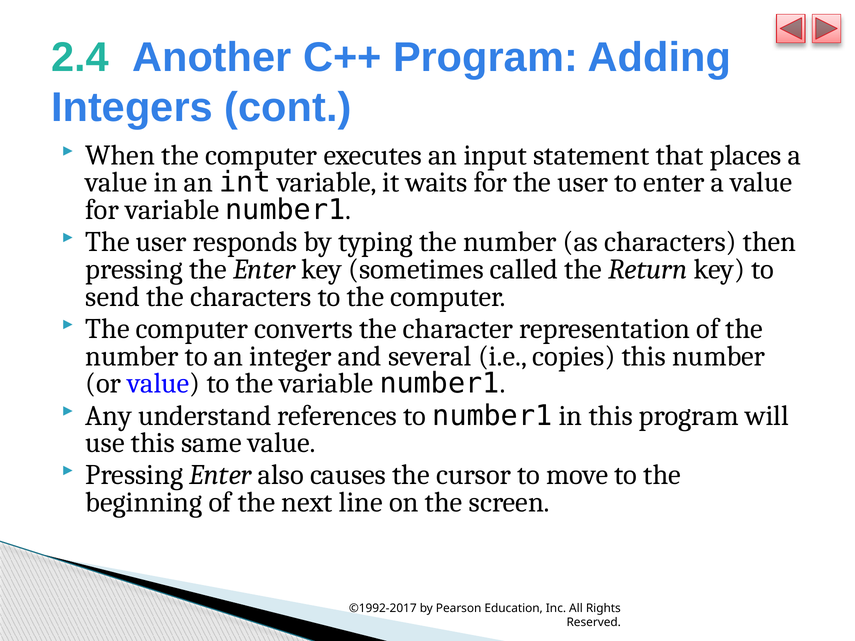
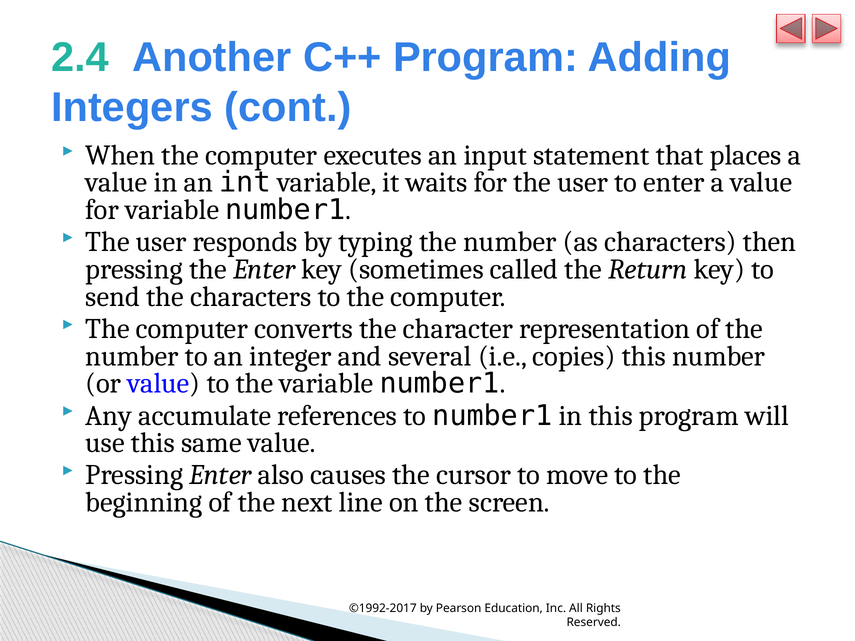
understand: understand -> accumulate
